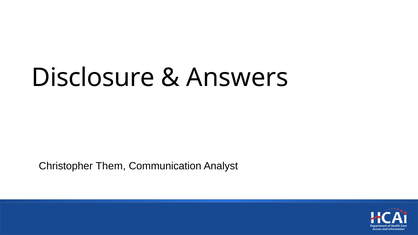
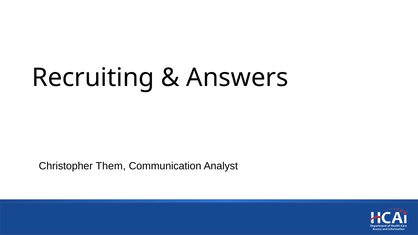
Disclosure: Disclosure -> Recruiting
